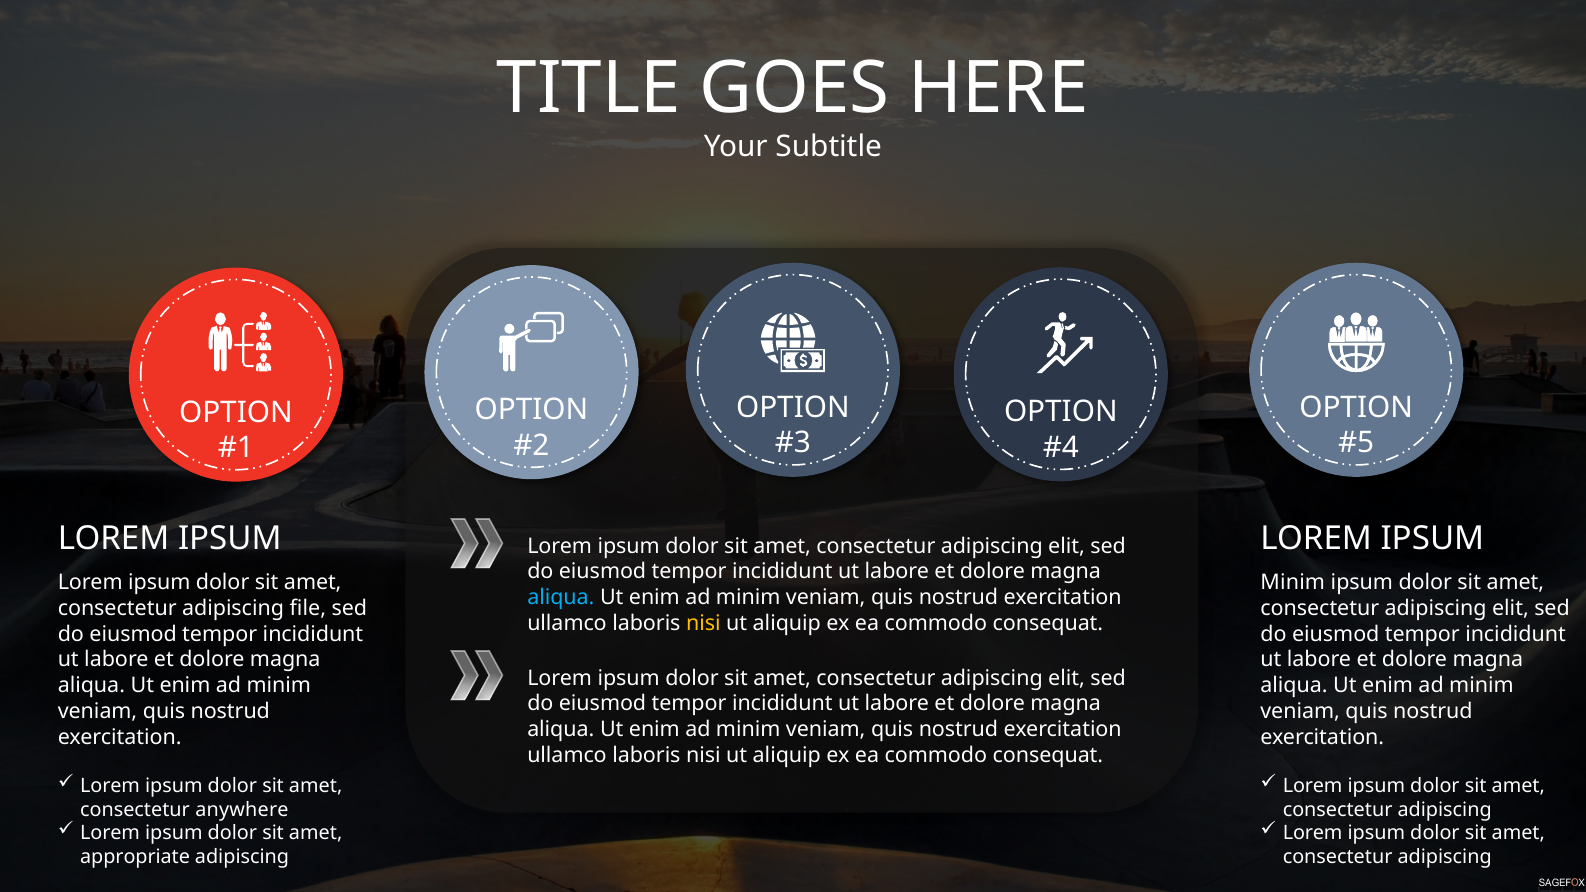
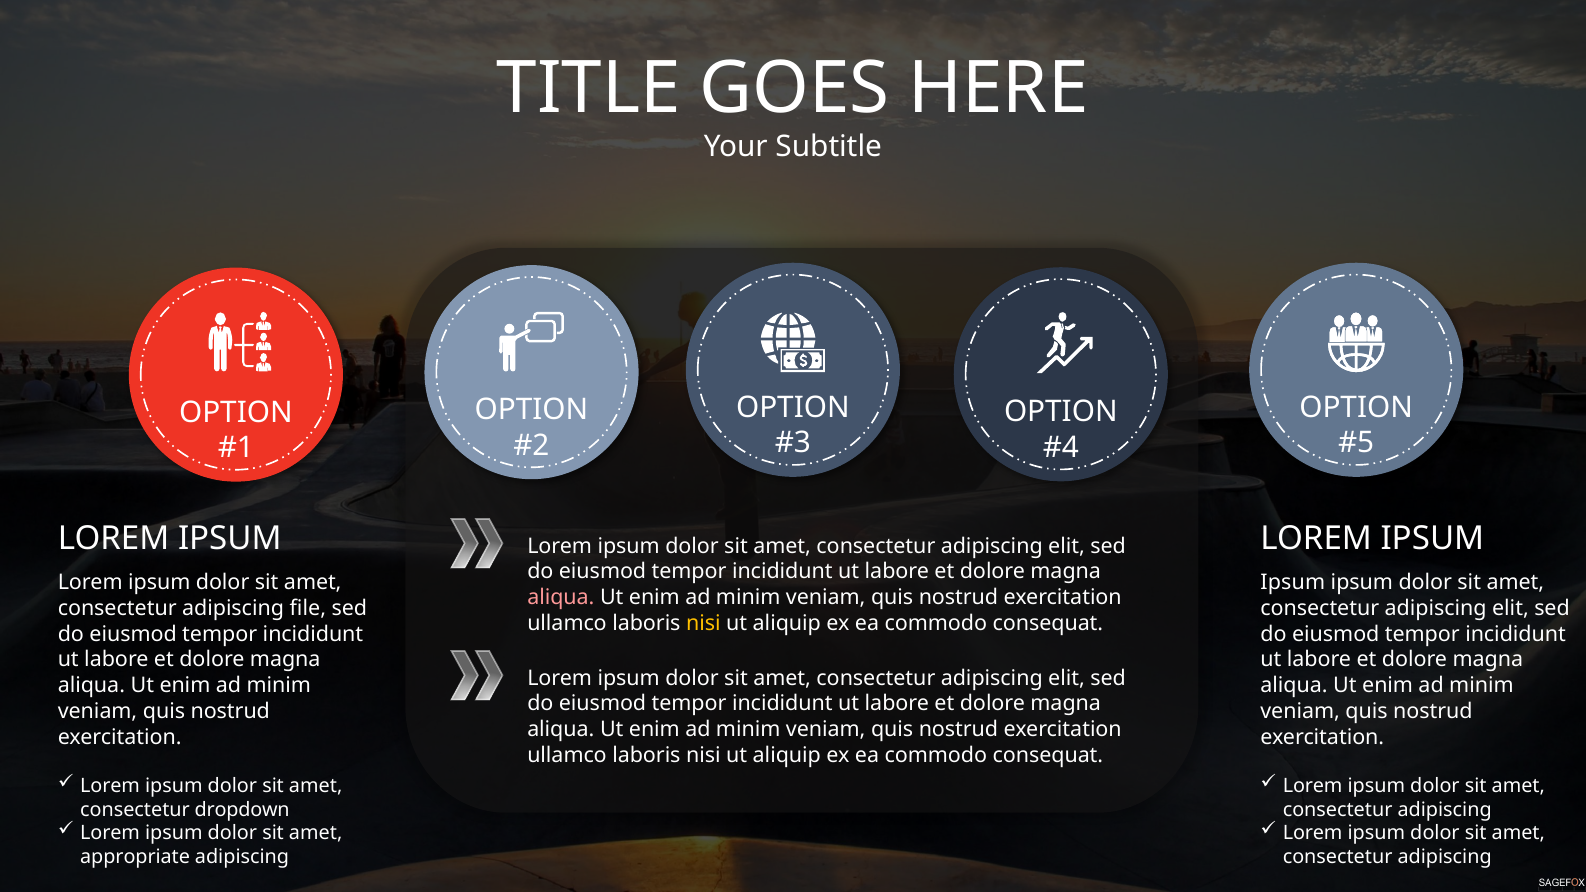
Minim at (1293, 583): Minim -> Ipsum
aliqua at (561, 598) colour: light blue -> pink
anywhere: anywhere -> dropdown
